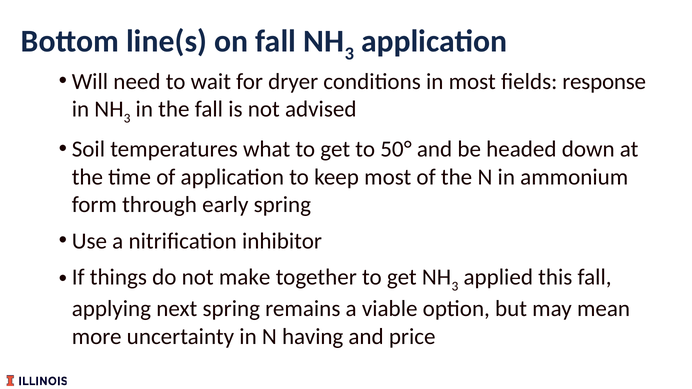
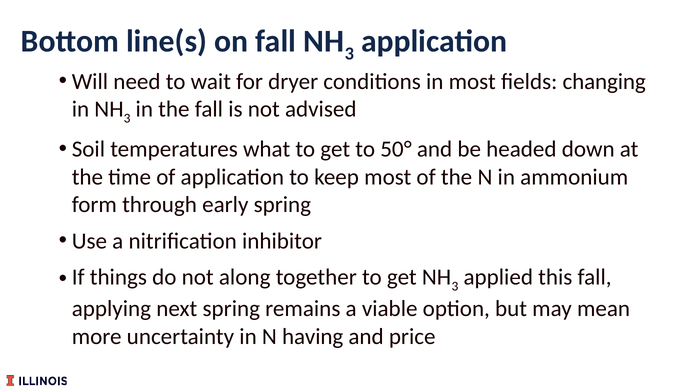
response: response -> changing
make: make -> along
